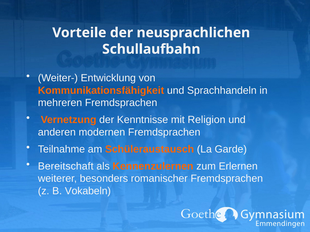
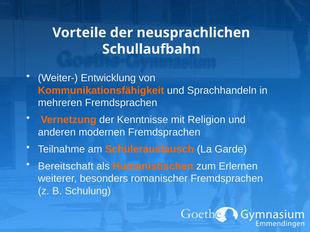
Kennenzulernen: Kennenzulernen -> Humanistischen
Vokabeln: Vokabeln -> Schulung
